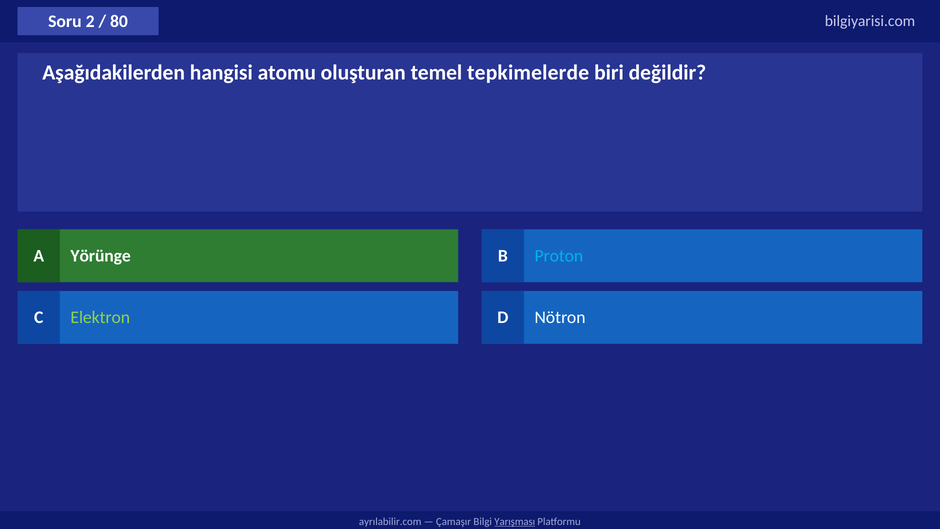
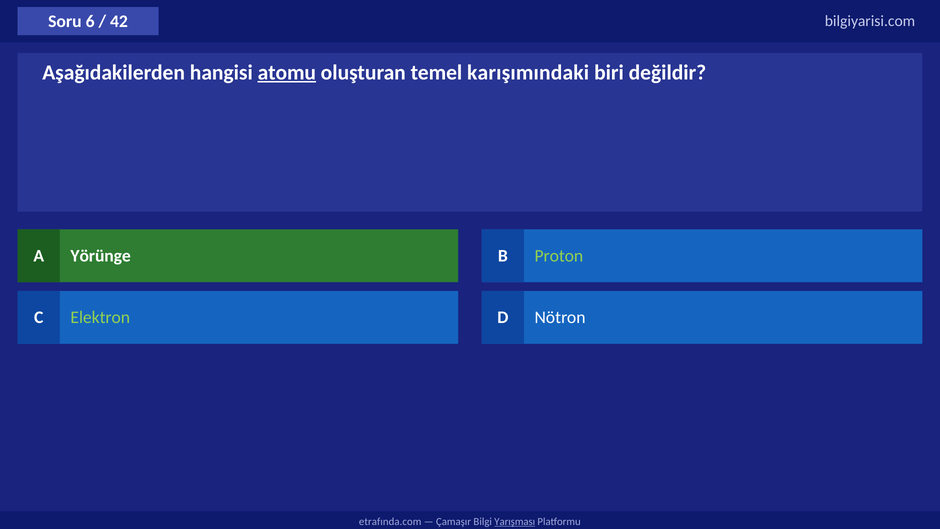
2: 2 -> 6
80: 80 -> 42
atomu underline: none -> present
tepkimelerde: tepkimelerde -> karışımındaki
Proton colour: light blue -> light green
ayrılabilir.com: ayrılabilir.com -> etrafında.com
